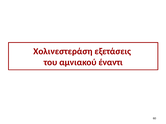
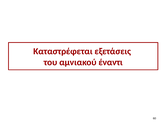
Χολινεστεράση: Χολινεστεράση -> Καταστρέφεται
